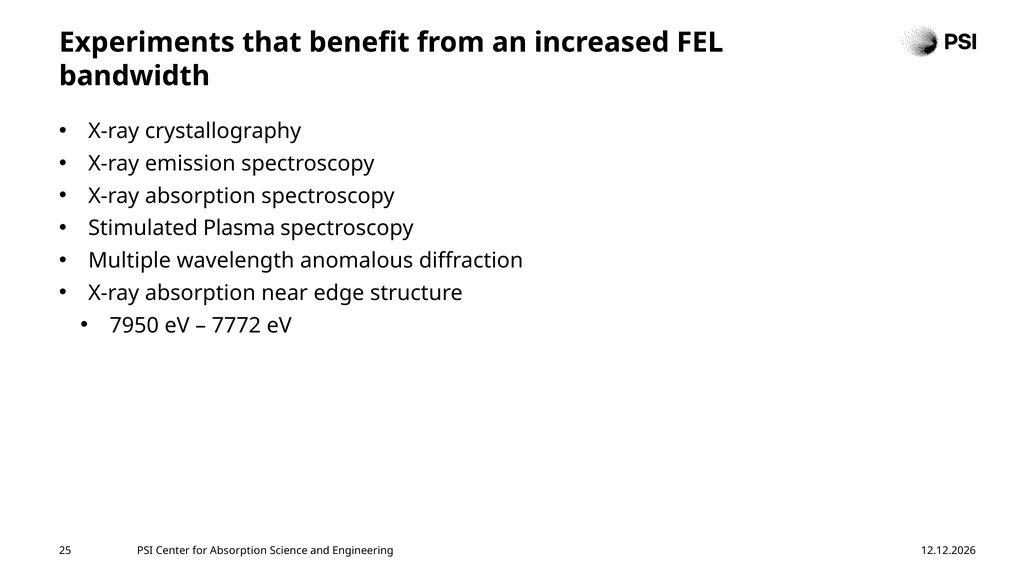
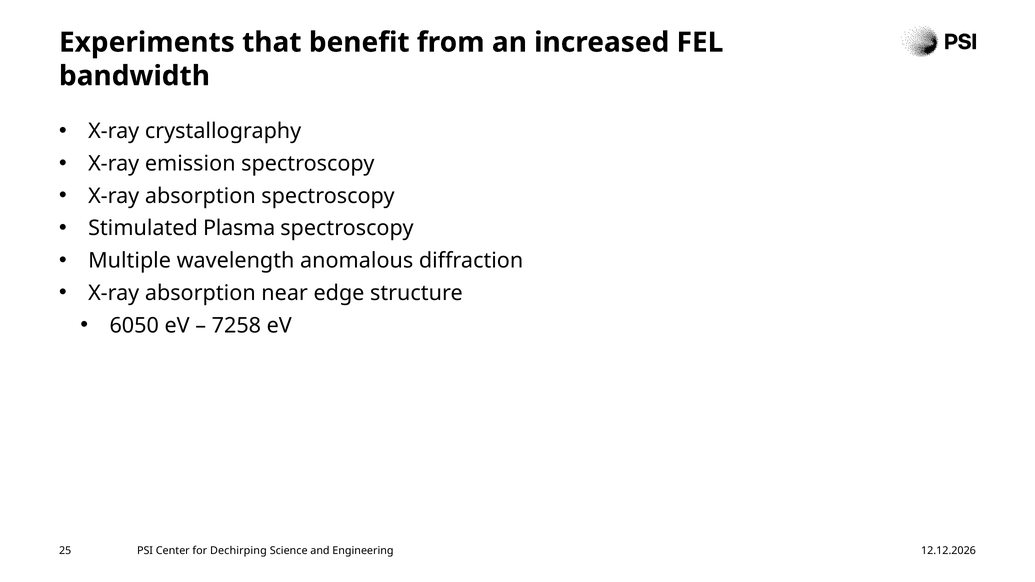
7950: 7950 -> 6050
7772: 7772 -> 7258
for Absorption: Absorption -> Dechirping
